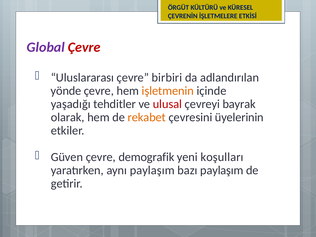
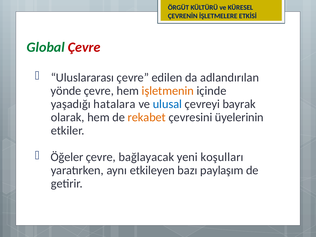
Global colour: purple -> green
birbiri: birbiri -> edilen
tehditler: tehditler -> hatalara
ulusal colour: red -> blue
Güven: Güven -> Öğeler
demografik: demografik -> bağlayacak
aynı paylaşım: paylaşım -> etkileyen
